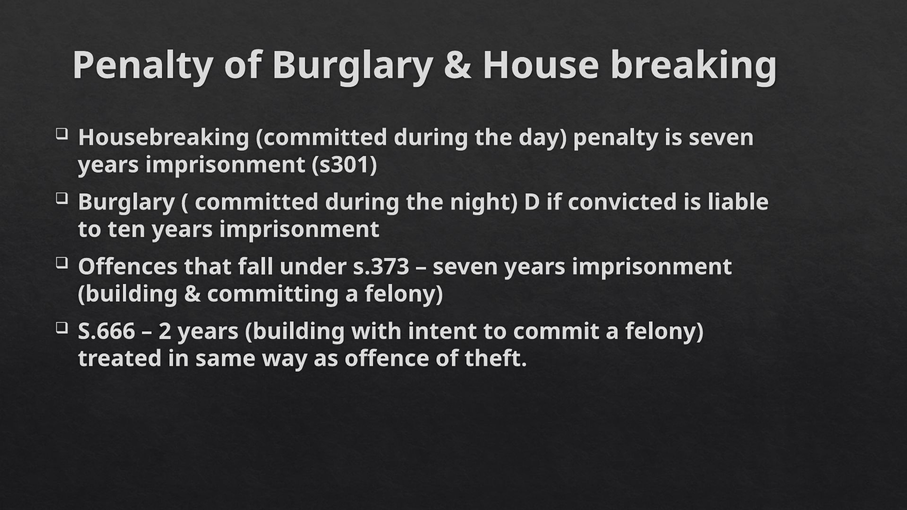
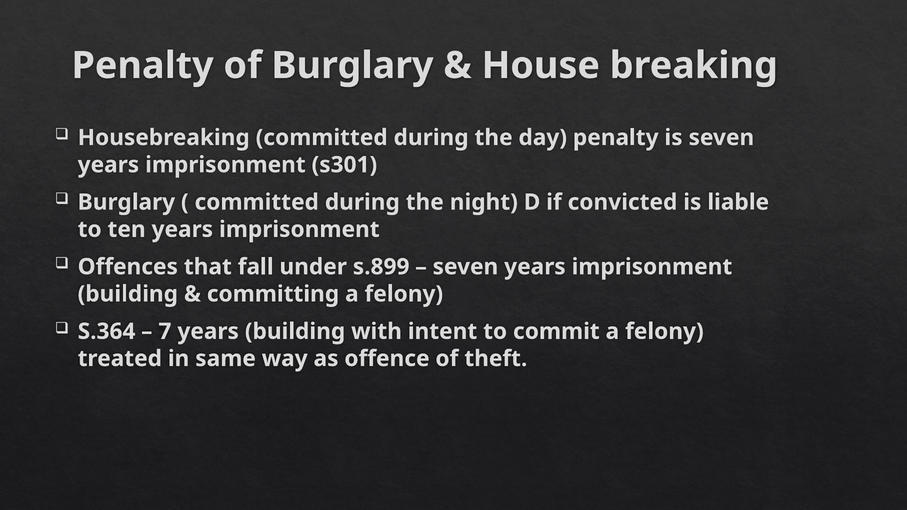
s.373: s.373 -> s.899
S.666: S.666 -> S.364
2: 2 -> 7
